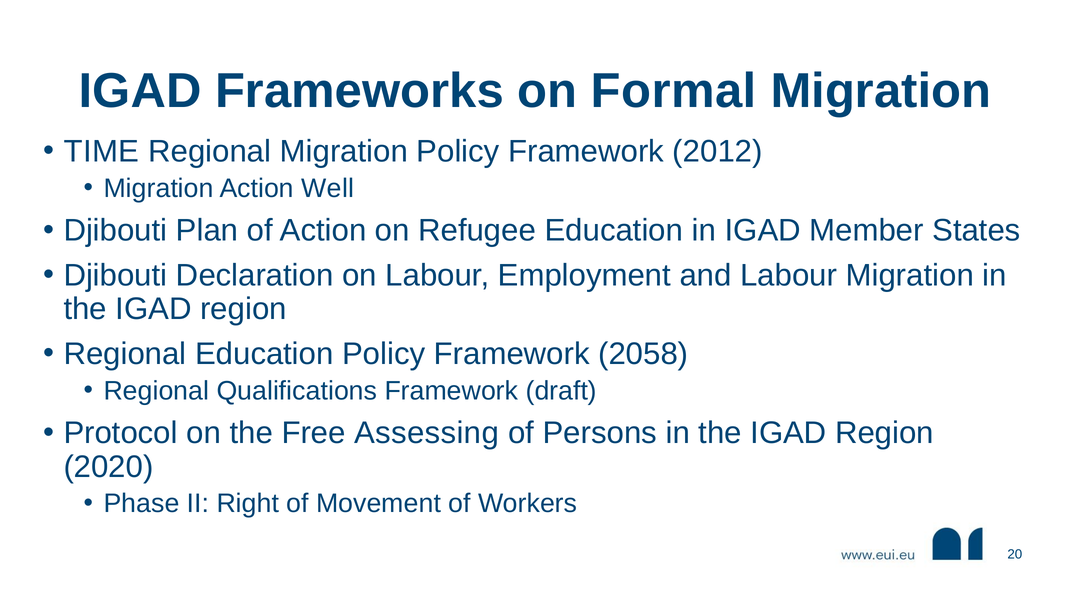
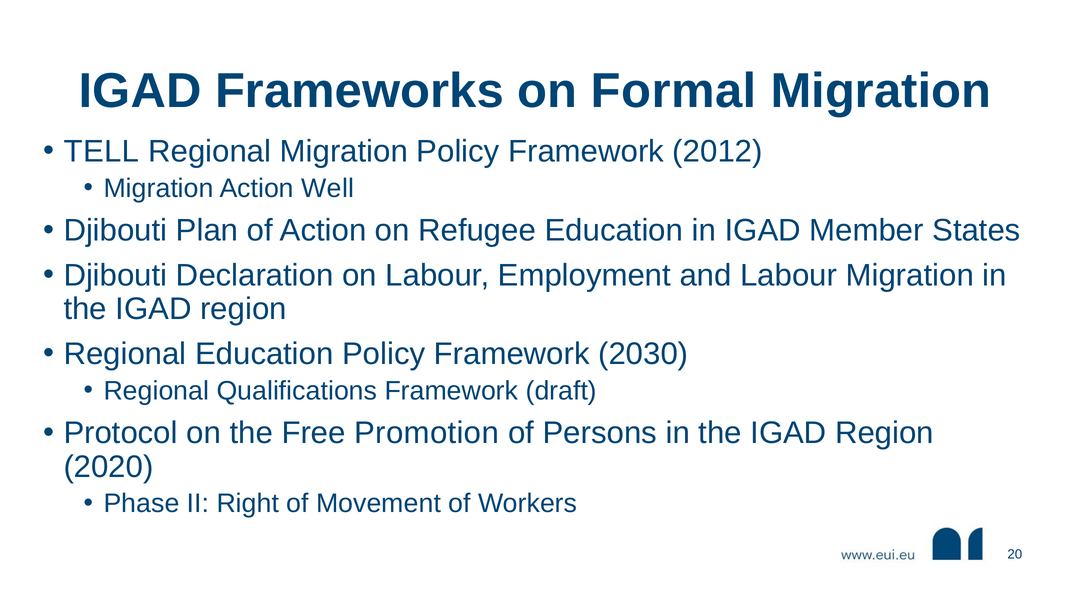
TIME: TIME -> TELL
2058: 2058 -> 2030
Assessing: Assessing -> Promotion
